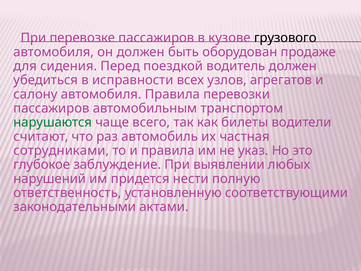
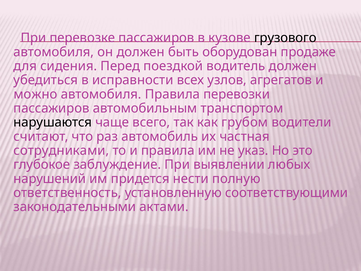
салону: салону -> можно
нарушаются colour: green -> black
билеты: билеты -> грубом
